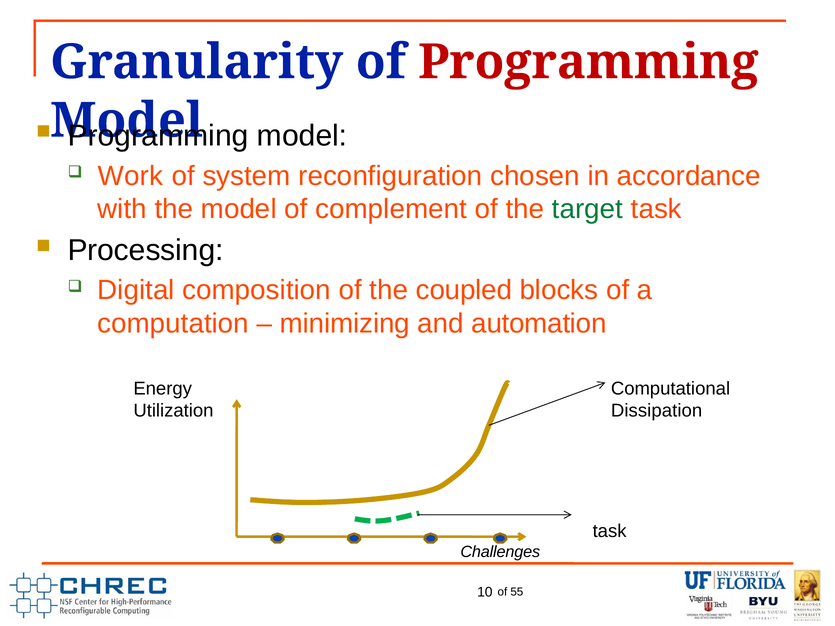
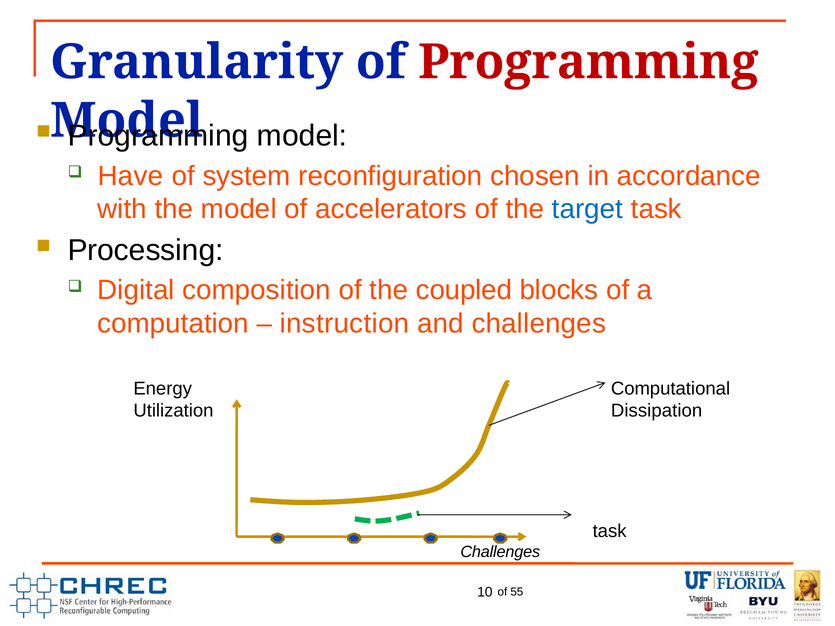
Work: Work -> Have
complement: complement -> accelerators
target colour: green -> blue
minimizing: minimizing -> instruction
and automation: automation -> challenges
